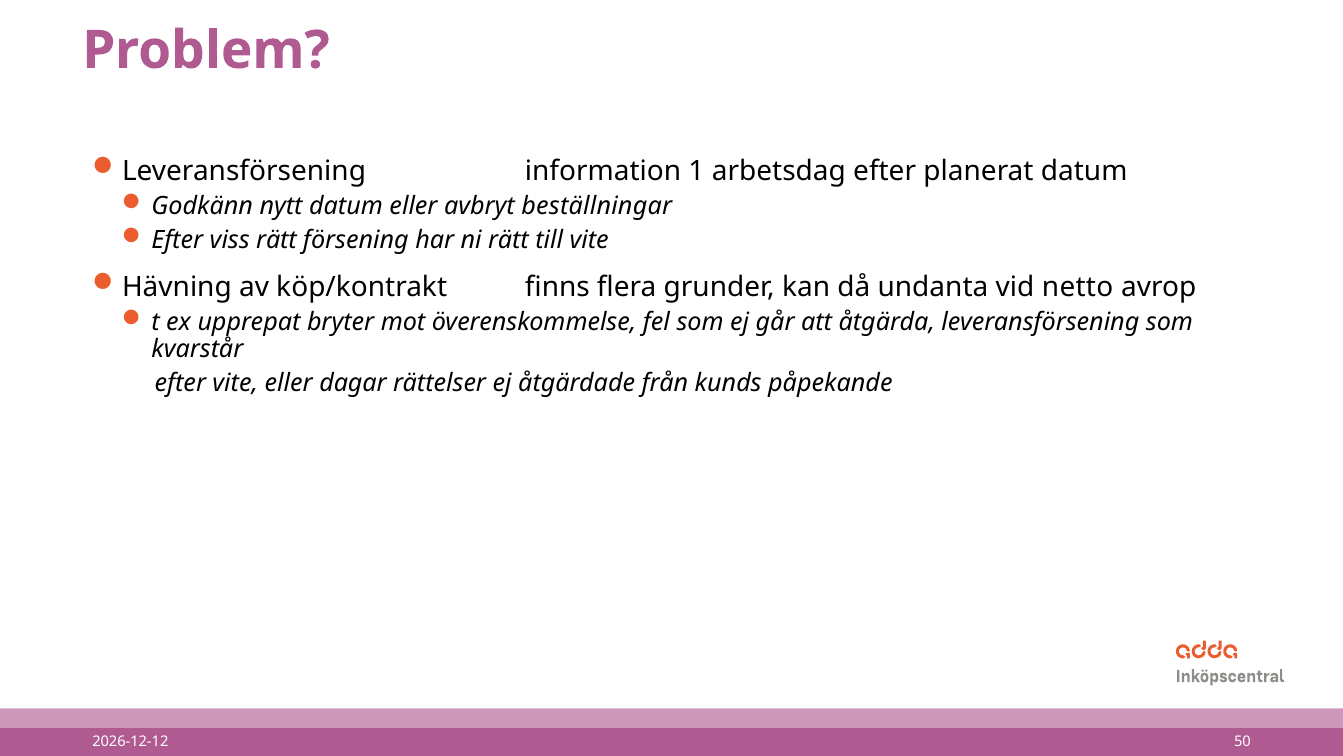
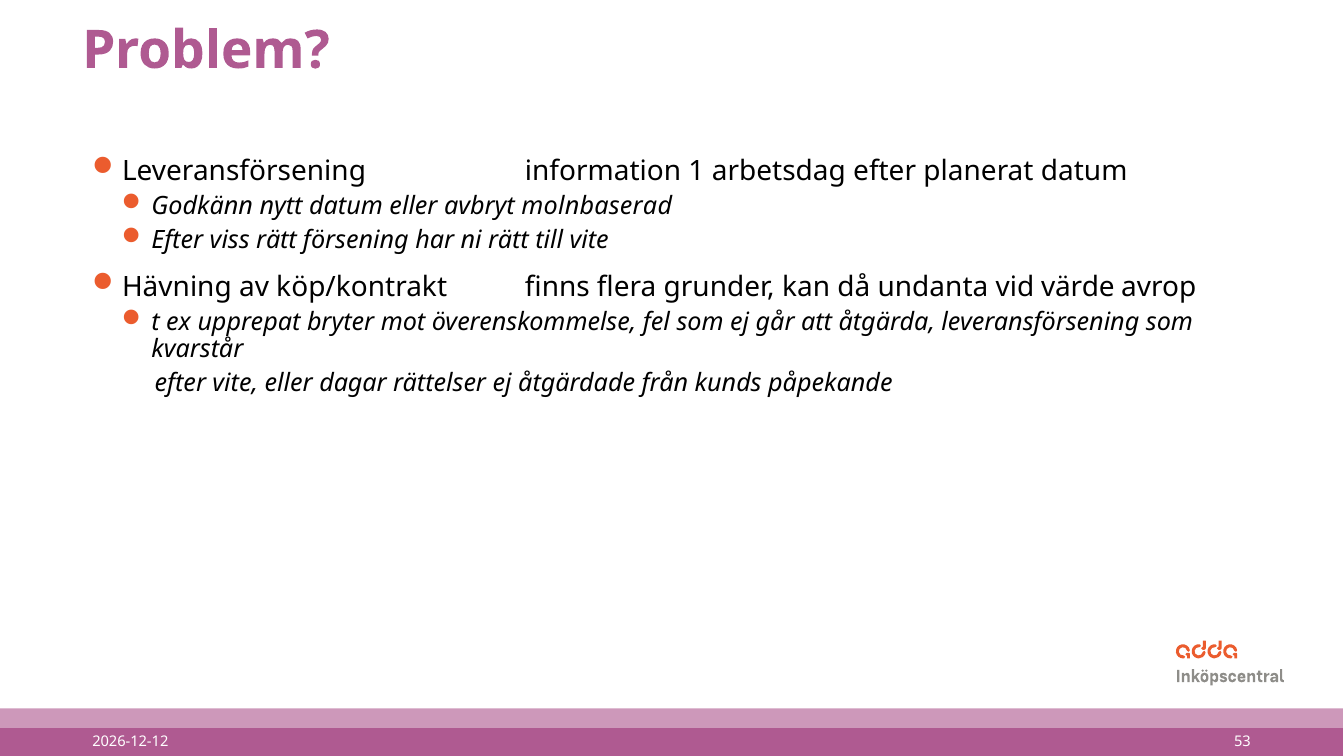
beställningar: beställningar -> molnbaserad
netto: netto -> värde
50: 50 -> 53
